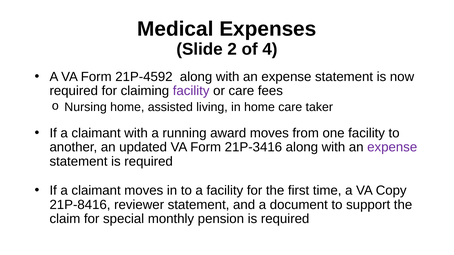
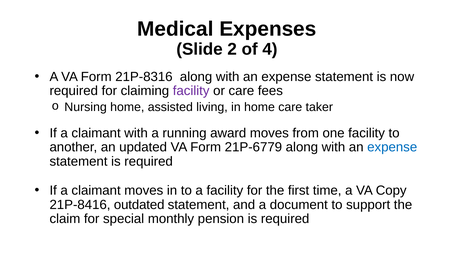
21P-4592: 21P-4592 -> 21P-8316
21P-3416: 21P-3416 -> 21P-6779
expense at (392, 147) colour: purple -> blue
reviewer: reviewer -> outdated
